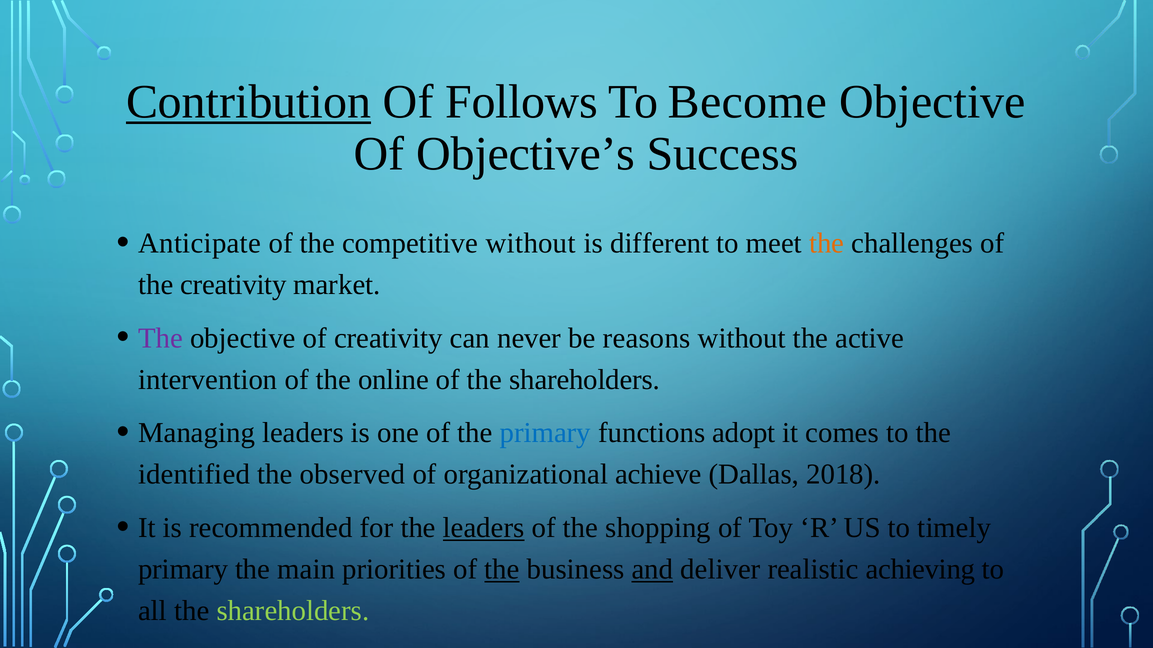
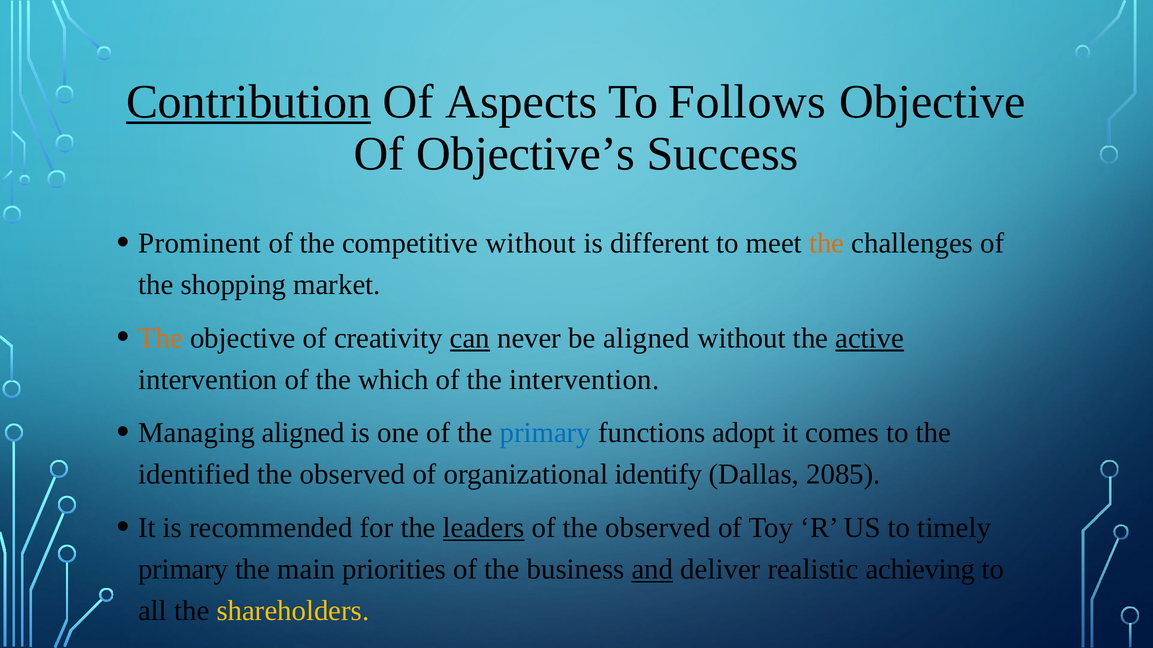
Follows: Follows -> Aspects
Become: Become -> Follows
Anticipate: Anticipate -> Prominent
the creativity: creativity -> shopping
The at (161, 338) colour: purple -> orange
can underline: none -> present
be reasons: reasons -> aligned
active underline: none -> present
online: online -> which
of the shareholders: shareholders -> intervention
Managing leaders: leaders -> aligned
achieve: achieve -> identify
2018: 2018 -> 2085
of the shopping: shopping -> observed
the at (502, 570) underline: present -> none
shareholders at (293, 611) colour: light green -> yellow
